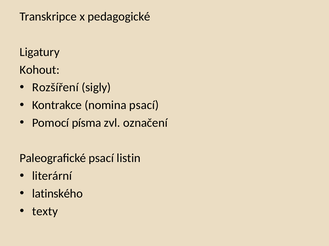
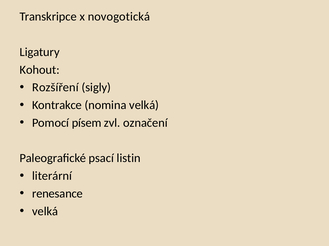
pedagogické: pedagogické -> novogotická
nomina psací: psací -> velká
písma: písma -> písem
latinského: latinského -> renesance
texty at (45, 212): texty -> velká
